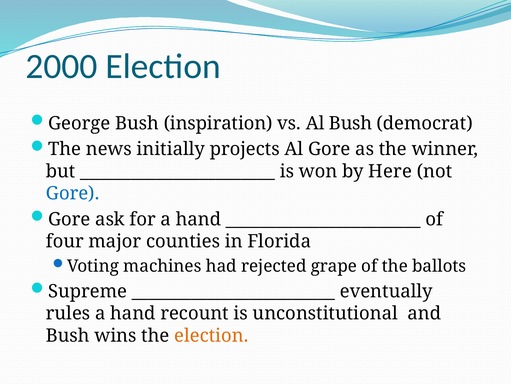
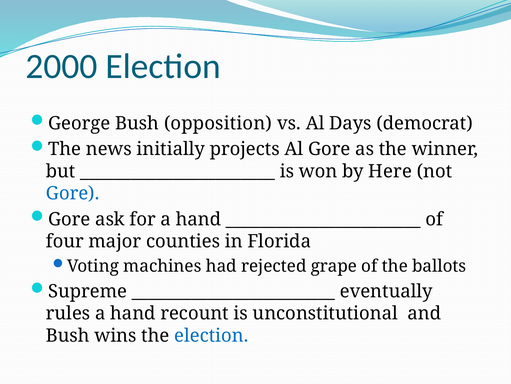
inspiration: inspiration -> opposition
Al Bush: Bush -> Days
election at (211, 335) colour: orange -> blue
